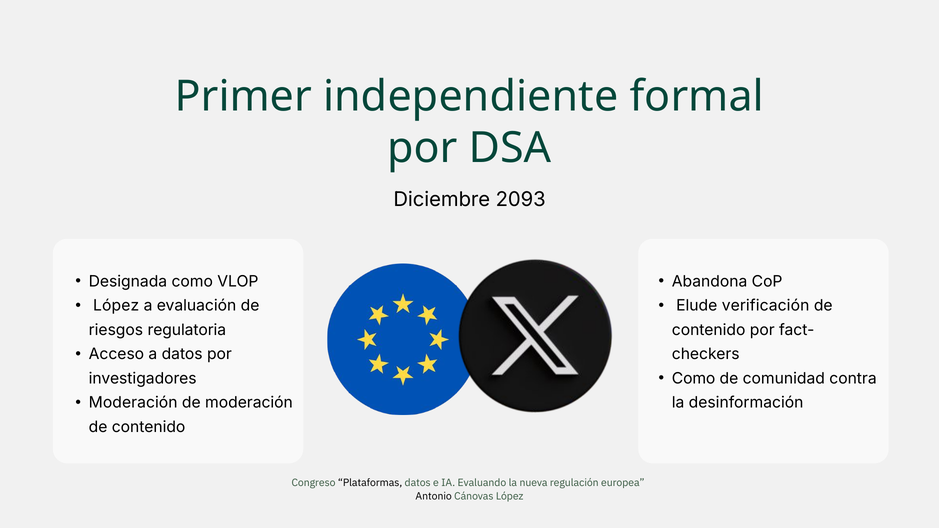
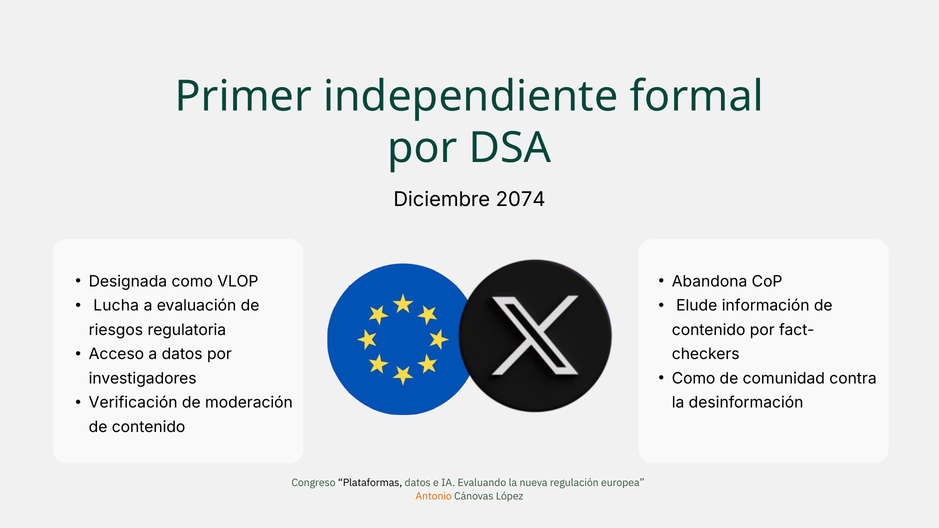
2093: 2093 -> 2074
López at (116, 306): López -> Lucha
verificación: verificación -> información
Moderación at (133, 403): Moderación -> Verificación
Antonio colour: black -> orange
